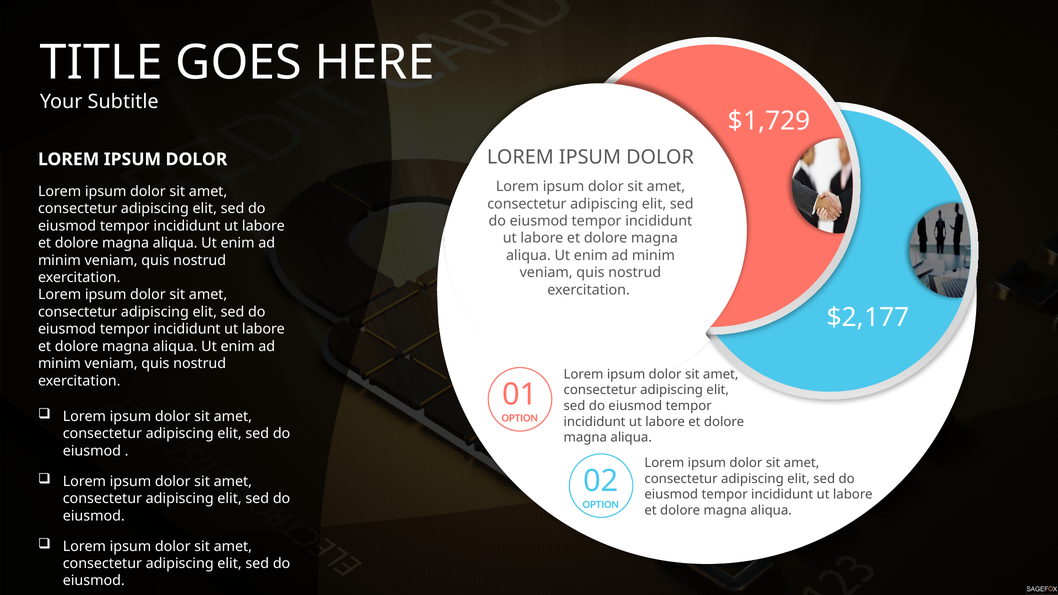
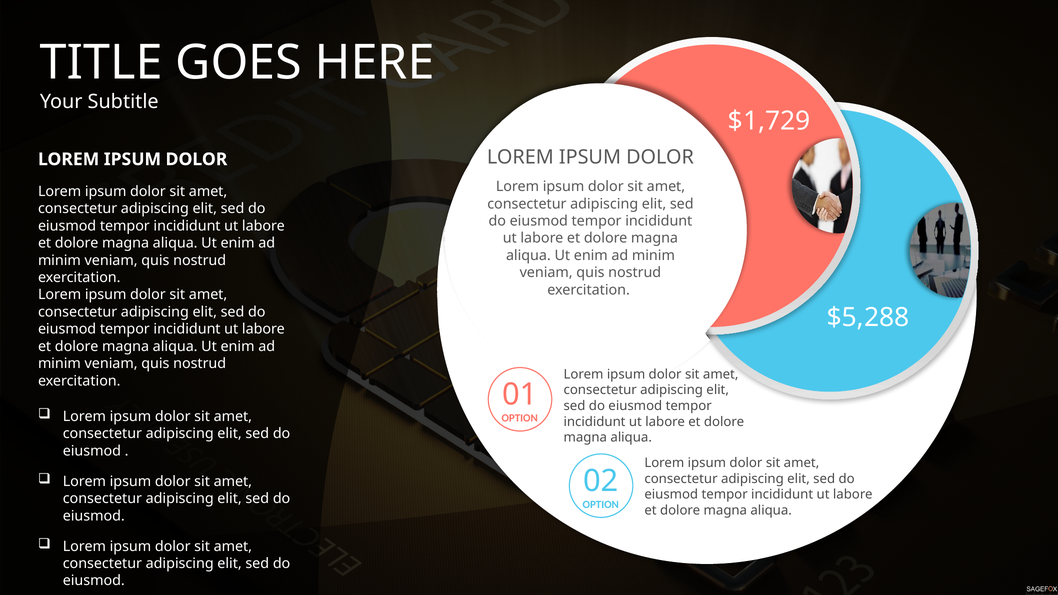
$2,177: $2,177 -> $5,288
